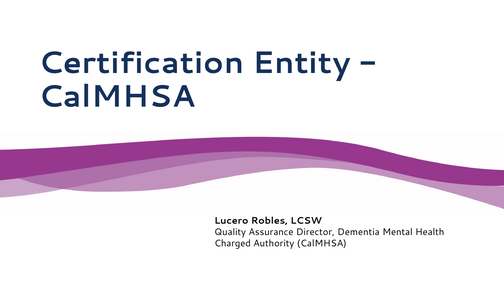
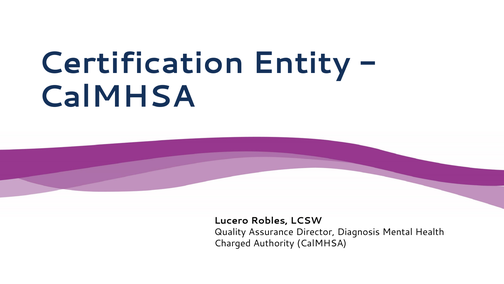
Dementia: Dementia -> Diagnosis
